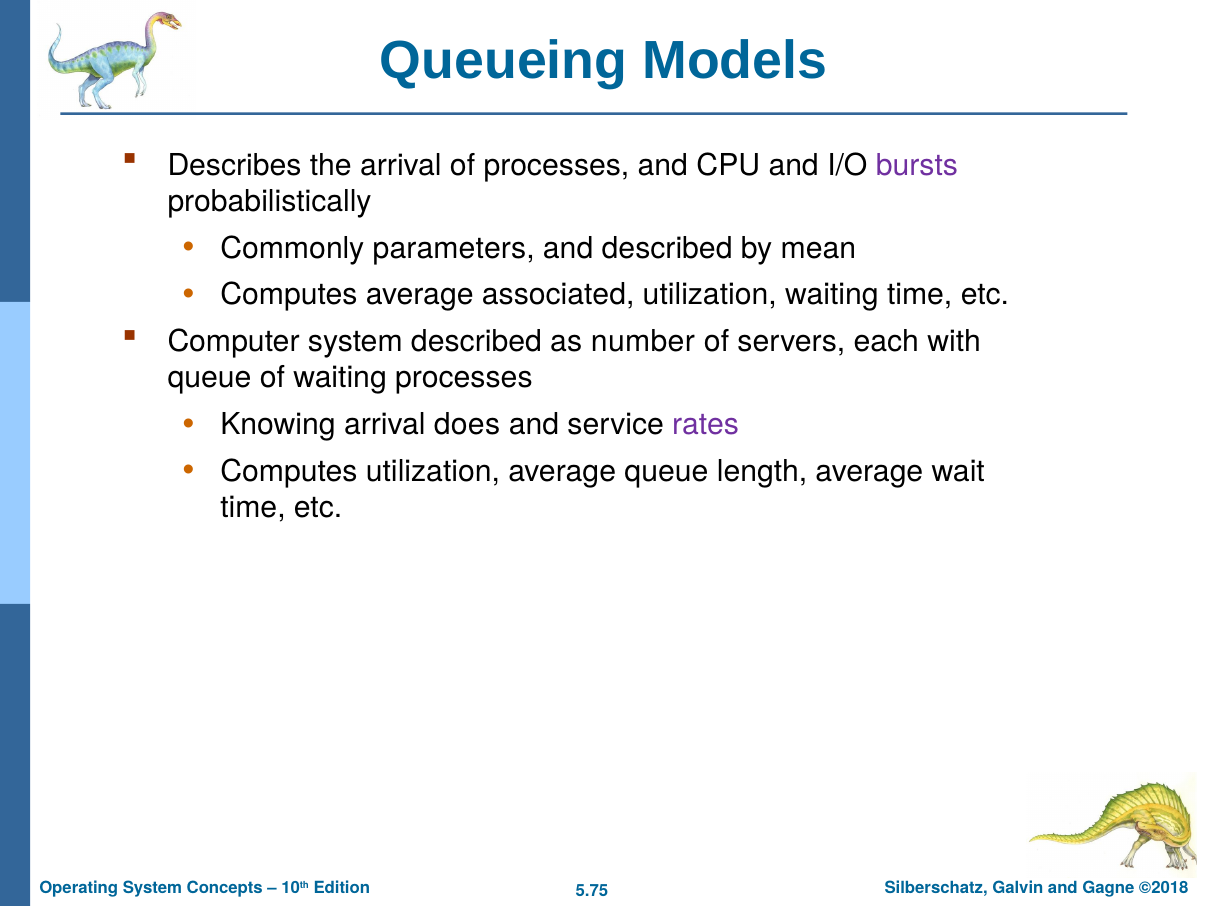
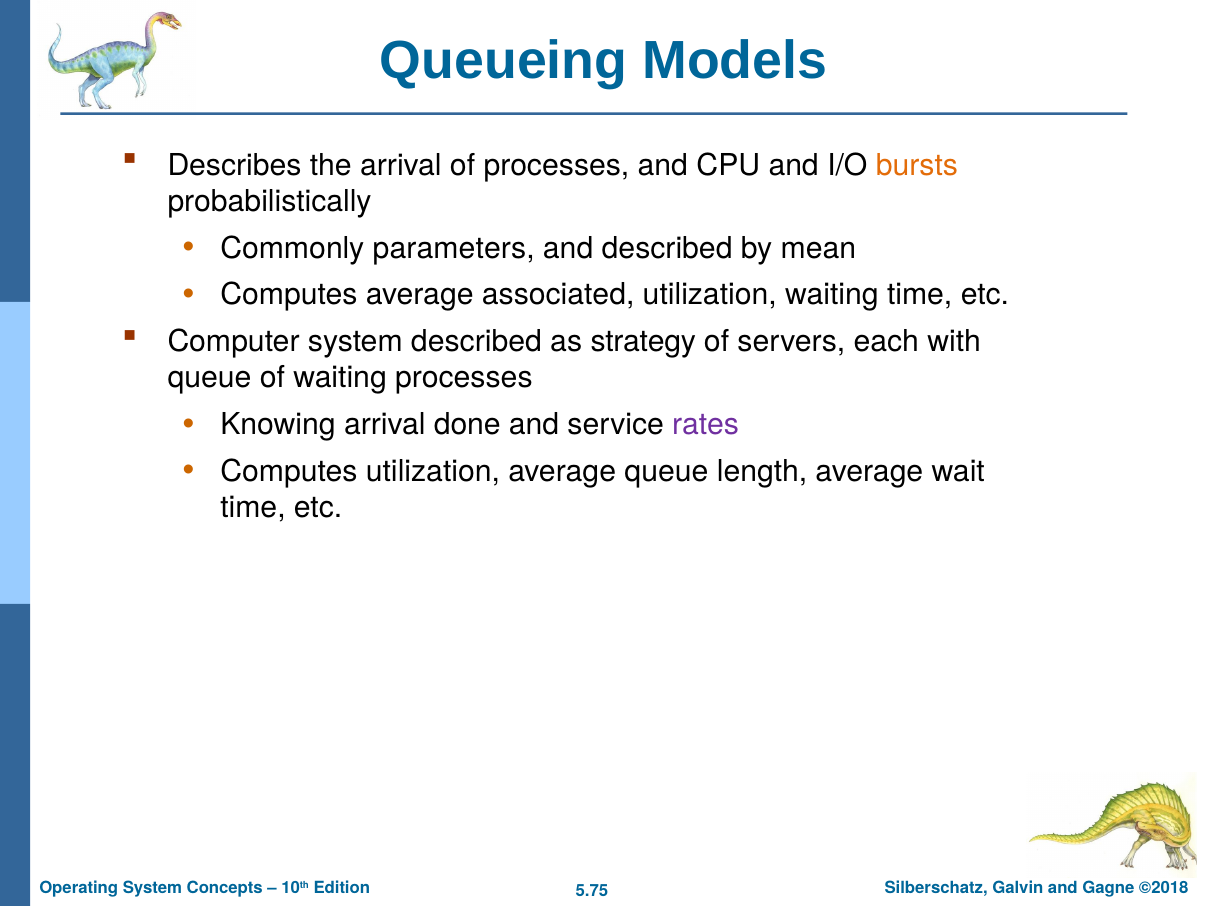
bursts colour: purple -> orange
number: number -> strategy
does: does -> done
